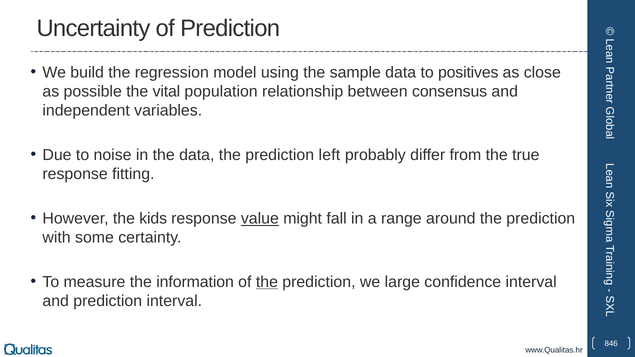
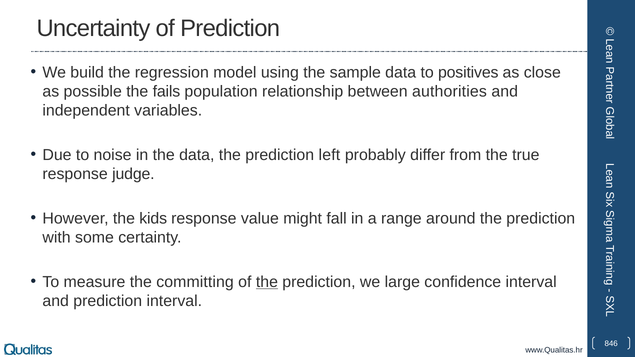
vital: vital -> fails
consensus: consensus -> authorities
fitting: fitting -> judge
value underline: present -> none
information: information -> committing
